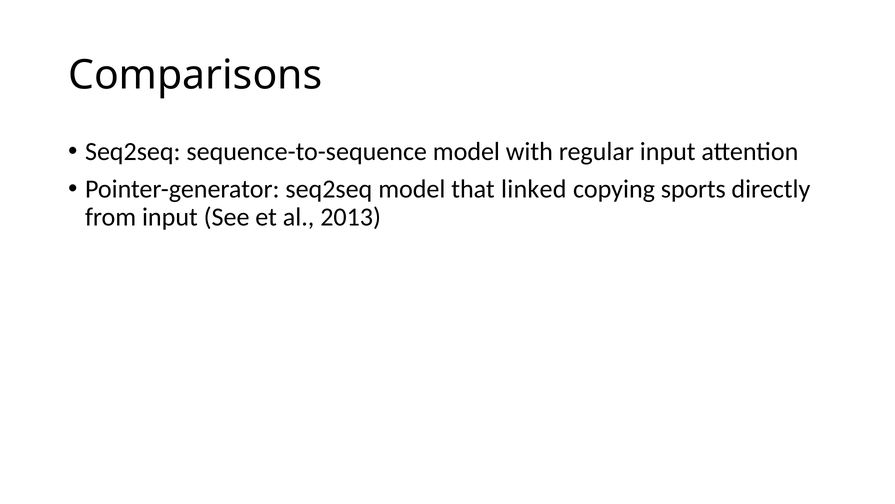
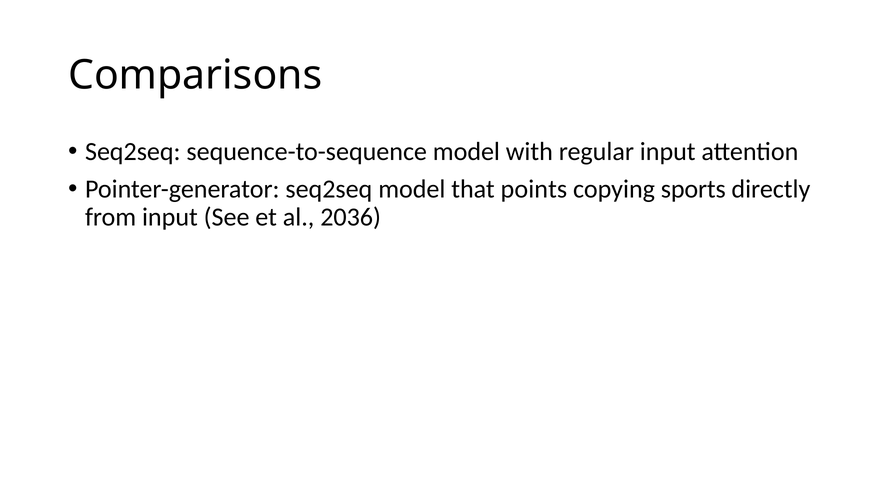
linked: linked -> points
2013: 2013 -> 2036
